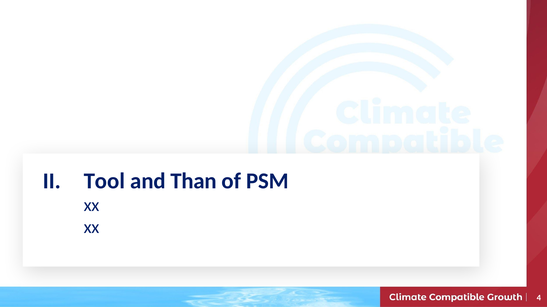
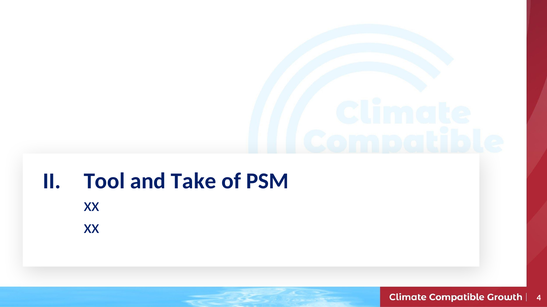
Than: Than -> Take
